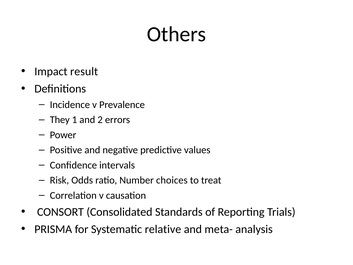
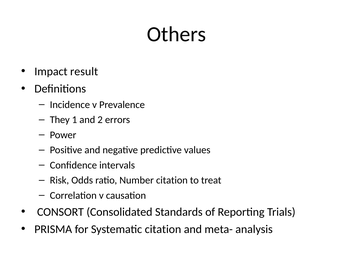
Number choices: choices -> citation
Systematic relative: relative -> citation
